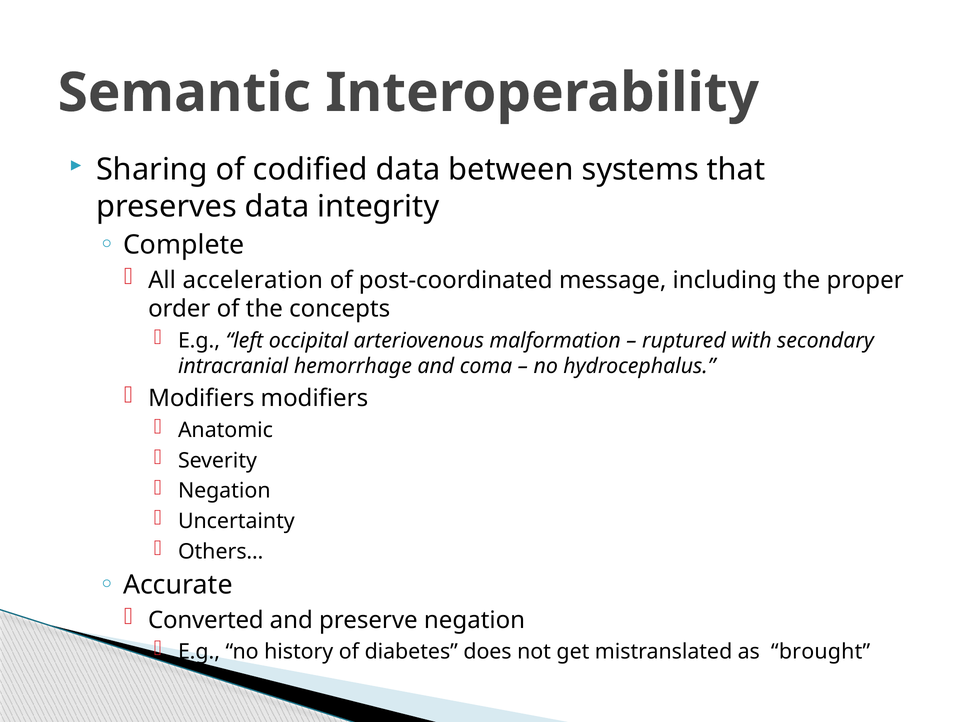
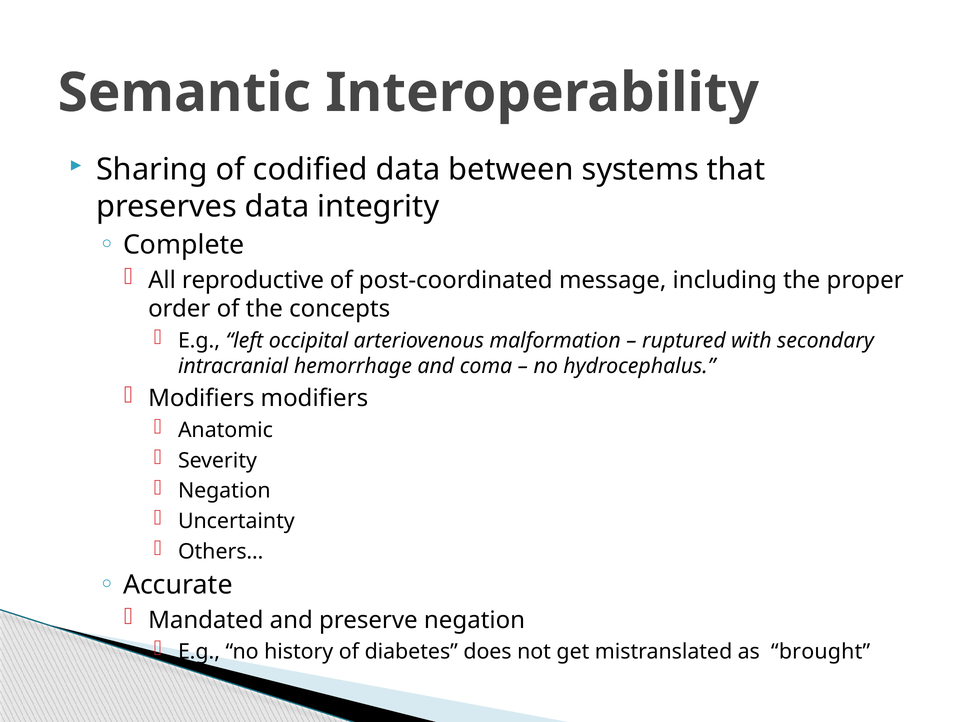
acceleration: acceleration -> reproductive
Converted: Converted -> Mandated
